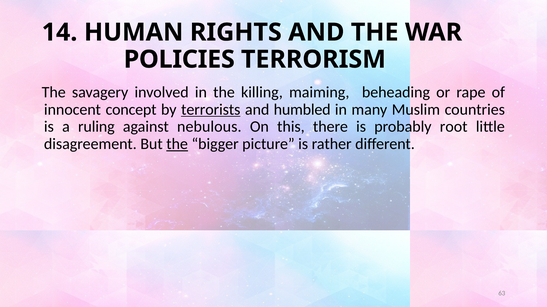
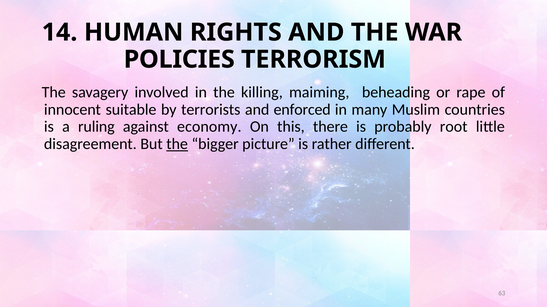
concept: concept -> suitable
terrorists underline: present -> none
humbled: humbled -> enforced
nebulous: nebulous -> economy
